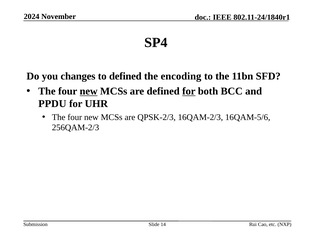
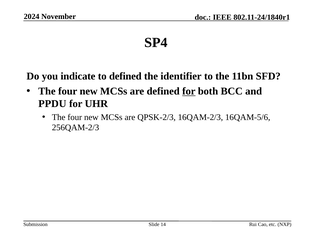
changes: changes -> indicate
encoding: encoding -> identifier
new at (89, 91) underline: present -> none
